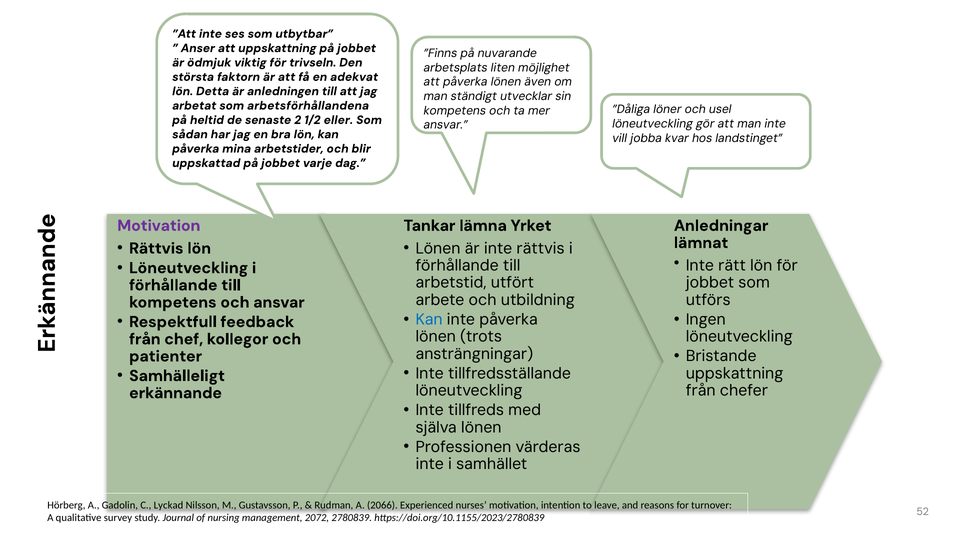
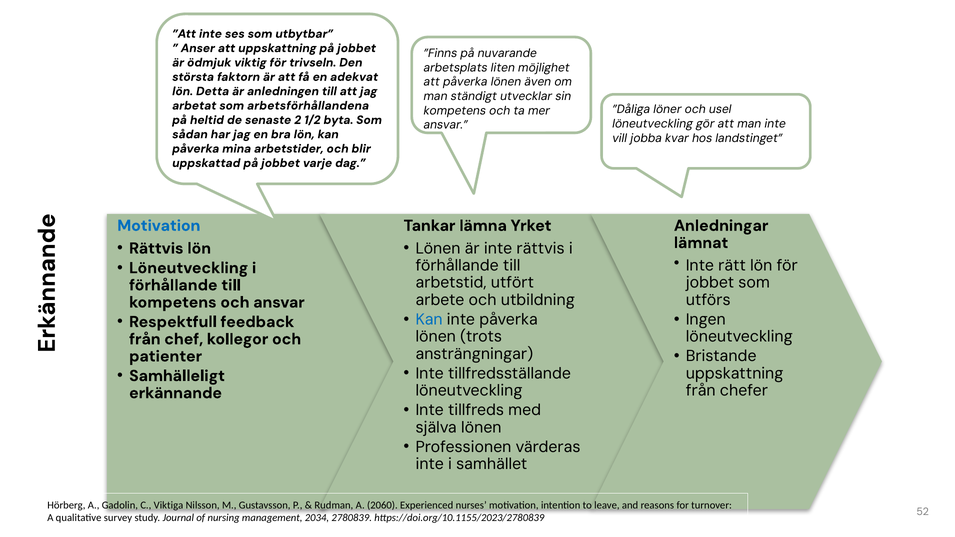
eller: eller -> byta
Motivation at (159, 226) colour: purple -> blue
Lyckad: Lyckad -> Viktiga
2066: 2066 -> 2060
2072: 2072 -> 2034
